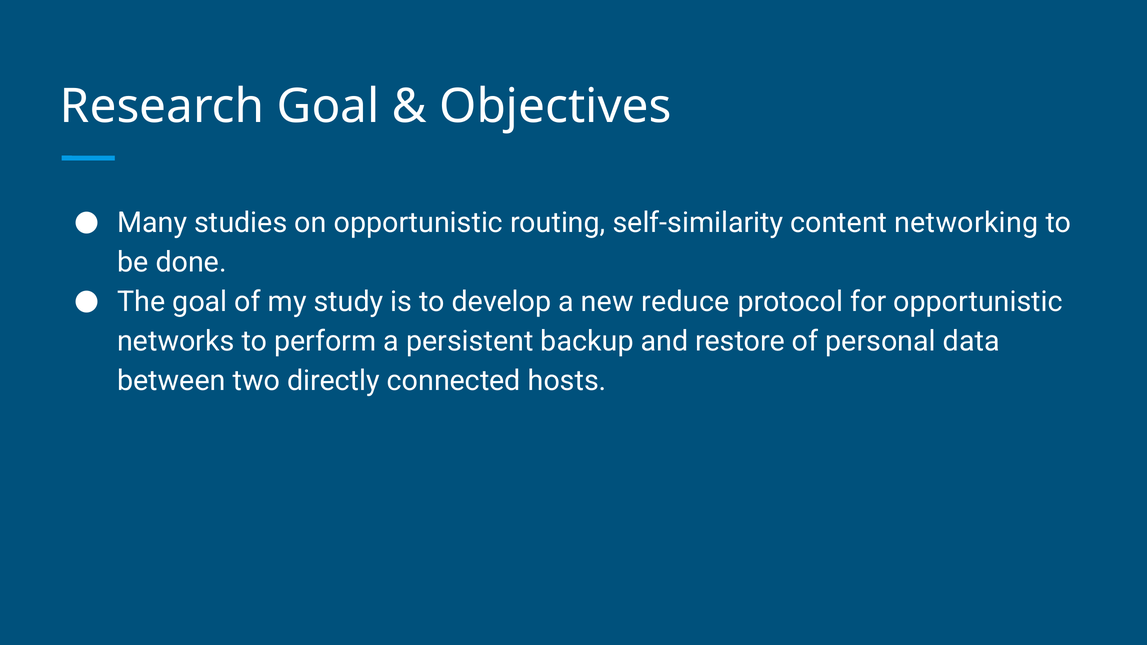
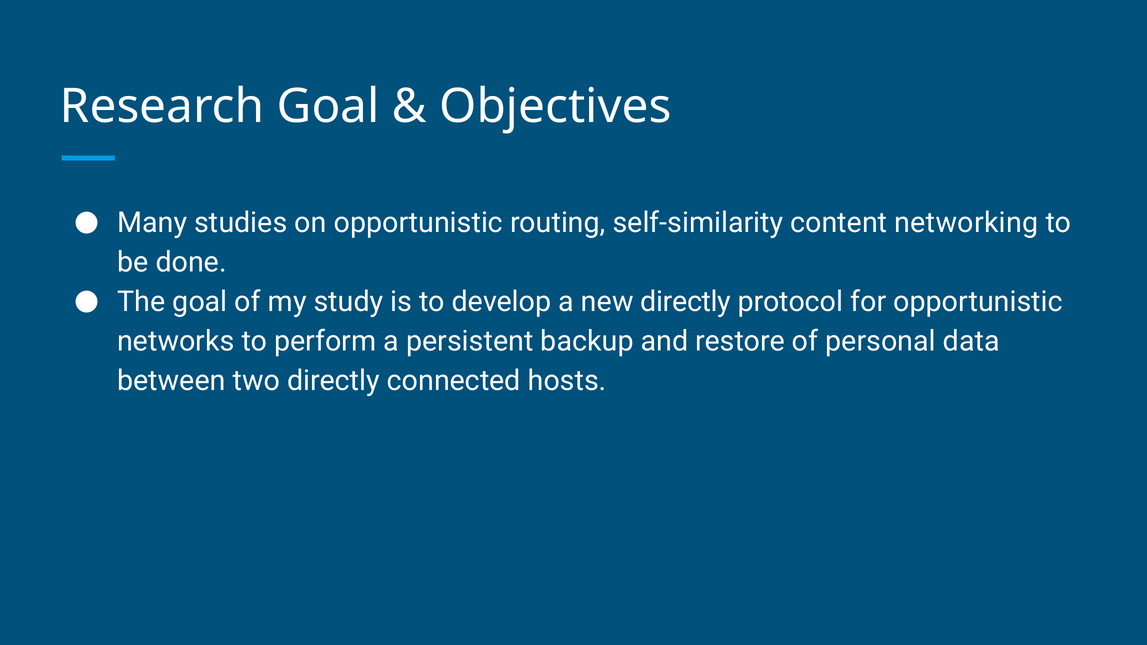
new reduce: reduce -> directly
